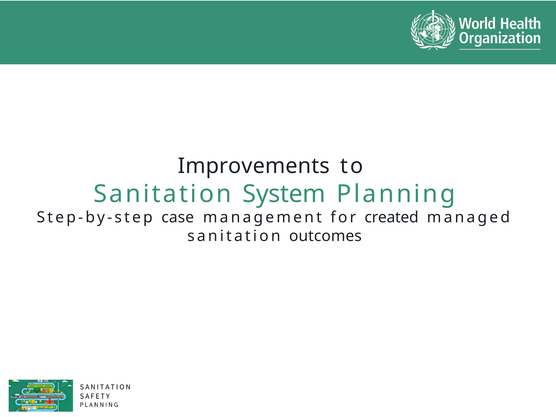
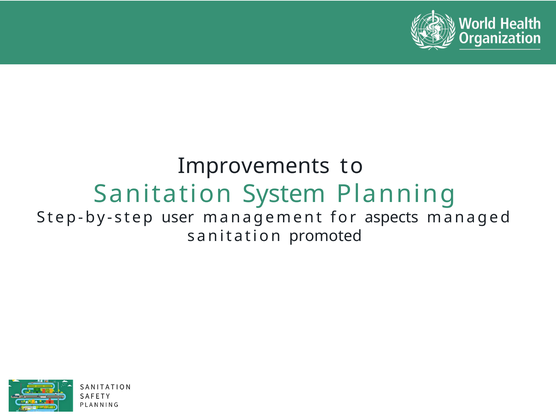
case: case -> user
created: created -> aspects
outcomes: outcomes -> promoted
